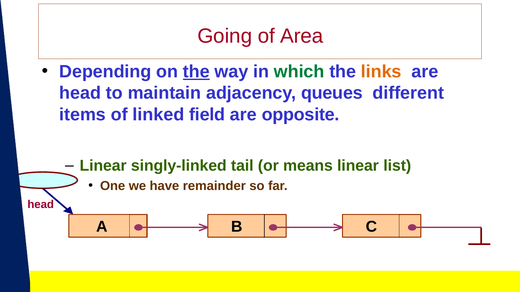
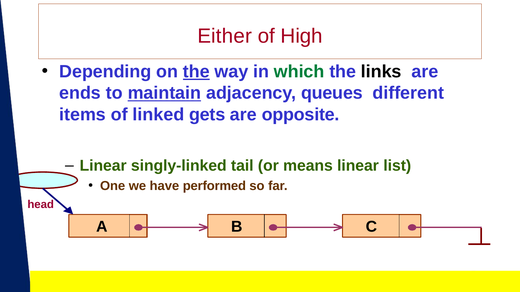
Going: Going -> Either
Area: Area -> High
links colour: orange -> black
head at (80, 93): head -> ends
maintain underline: none -> present
field: field -> gets
remainder: remainder -> performed
